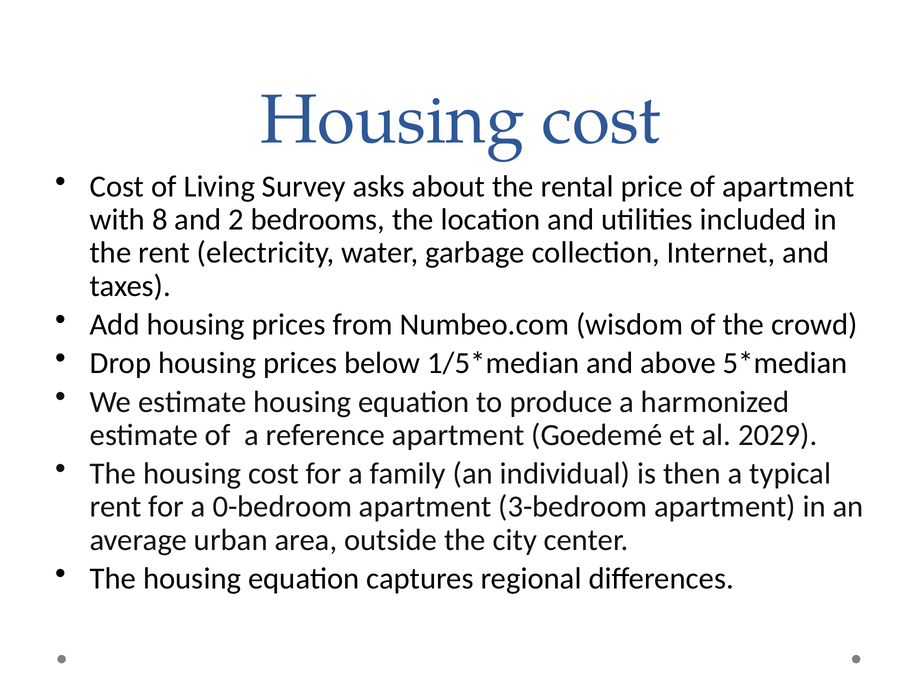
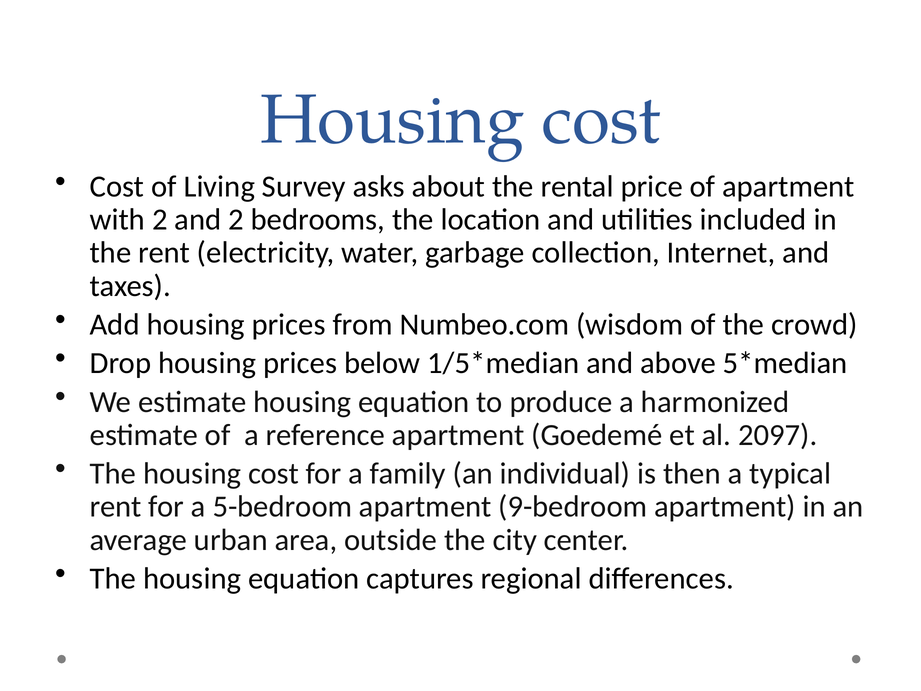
with 8: 8 -> 2
2029: 2029 -> 2097
0-bedroom: 0-bedroom -> 5-bedroom
3-bedroom: 3-bedroom -> 9-bedroom
